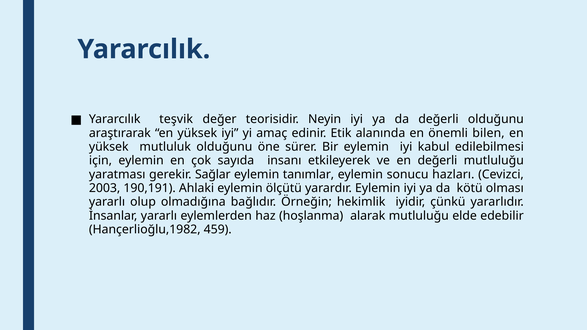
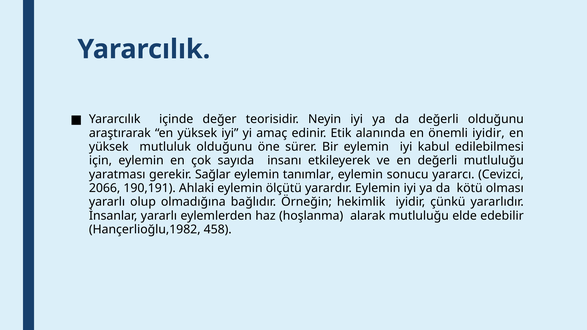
teşvik: teşvik -> içinde
önemli bilen: bilen -> iyidir
hazları: hazları -> yararcı
2003: 2003 -> 2066
459: 459 -> 458
